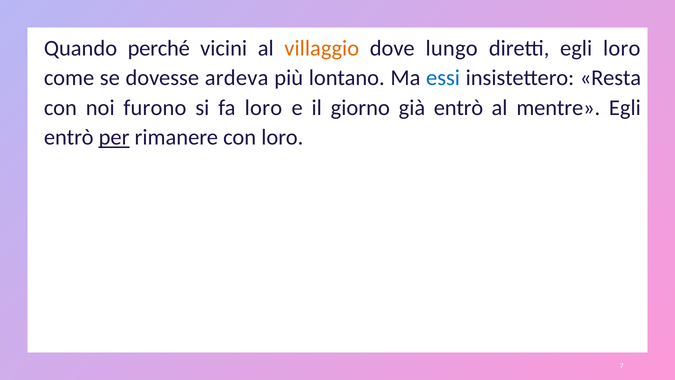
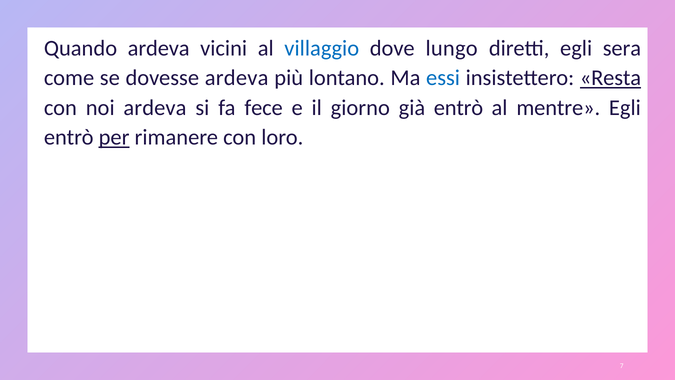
Quando perché: perché -> ardeva
villaggio colour: orange -> blue
egli loro: loro -> sera
Resta underline: none -> present
noi furono: furono -> ardeva
fa loro: loro -> fece
